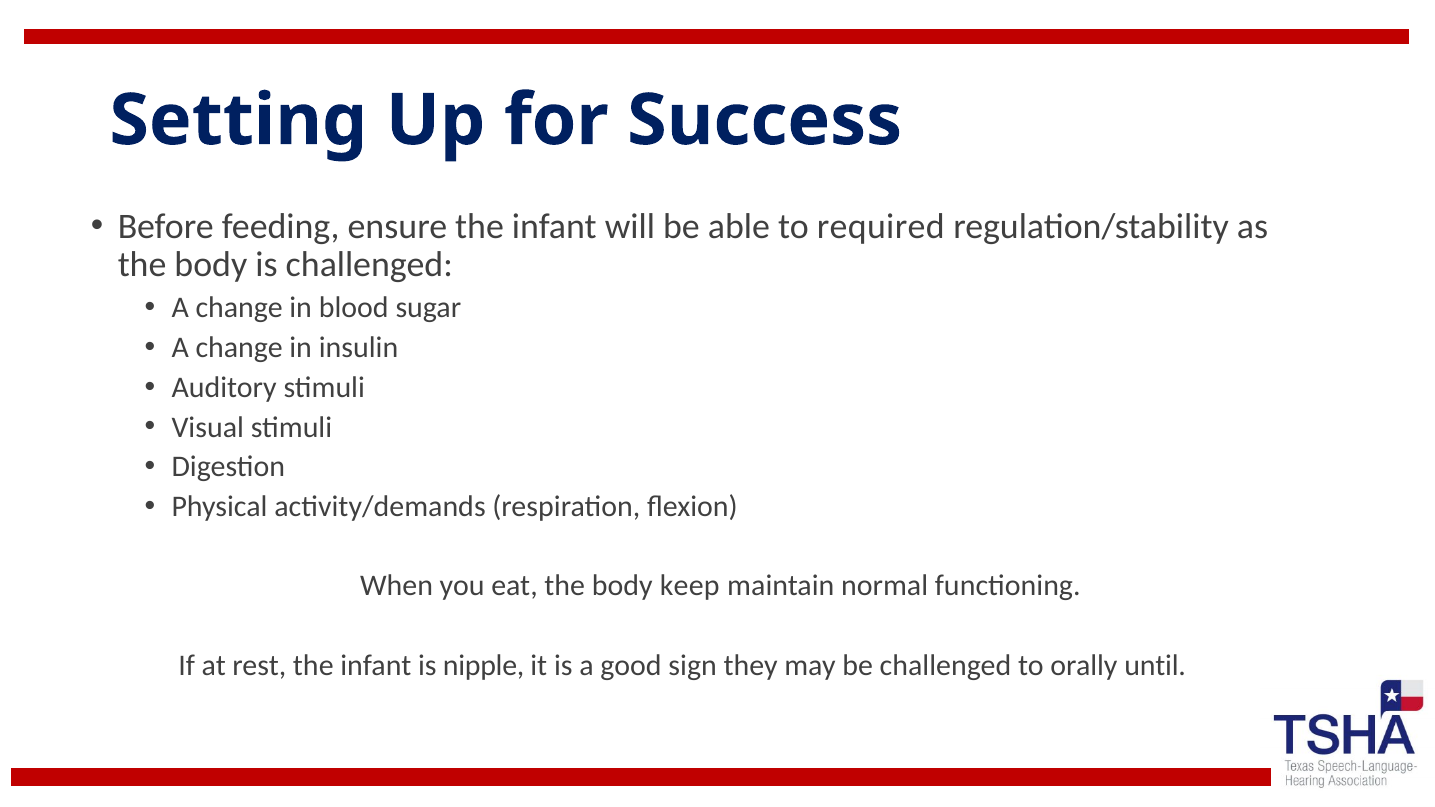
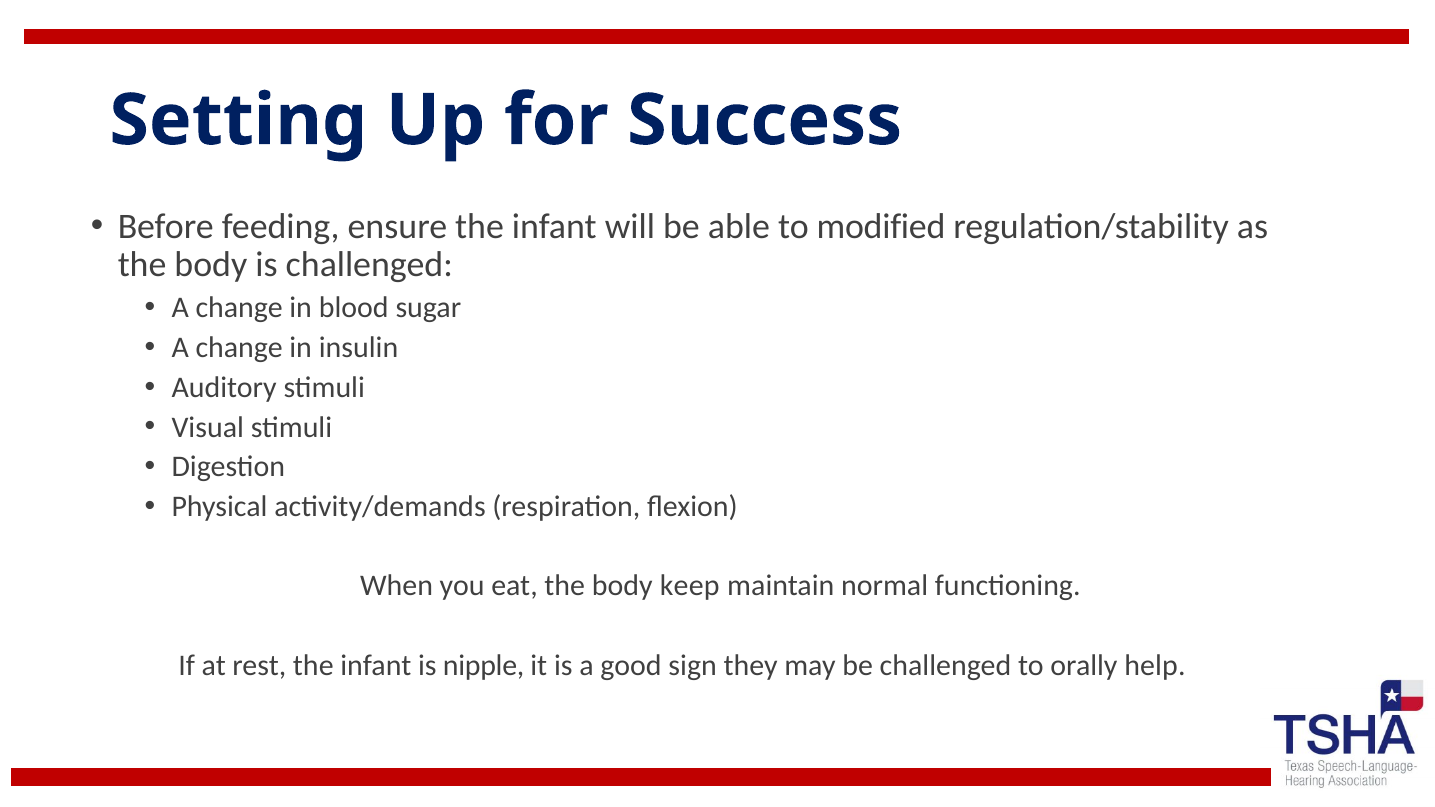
required: required -> modified
until: until -> help
